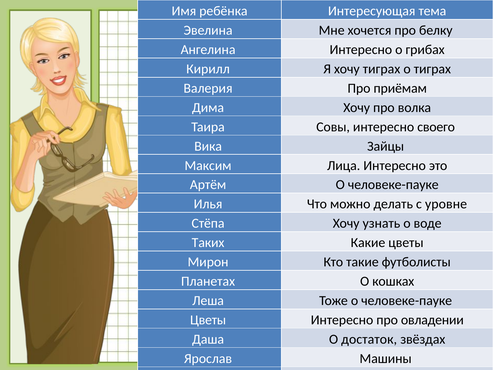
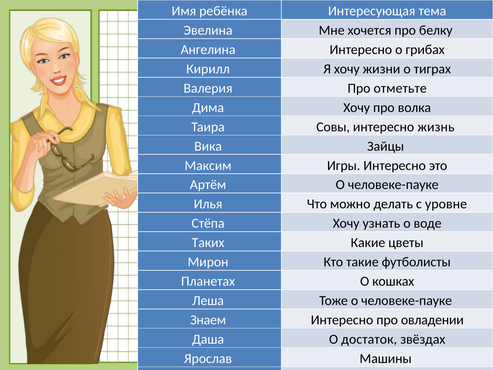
хочу тиграх: тиграх -> жизни
приёмам: приёмам -> отметьте
своего: своего -> жизнь
Лица: Лица -> Игры
Цветы at (208, 320): Цветы -> Знаем
